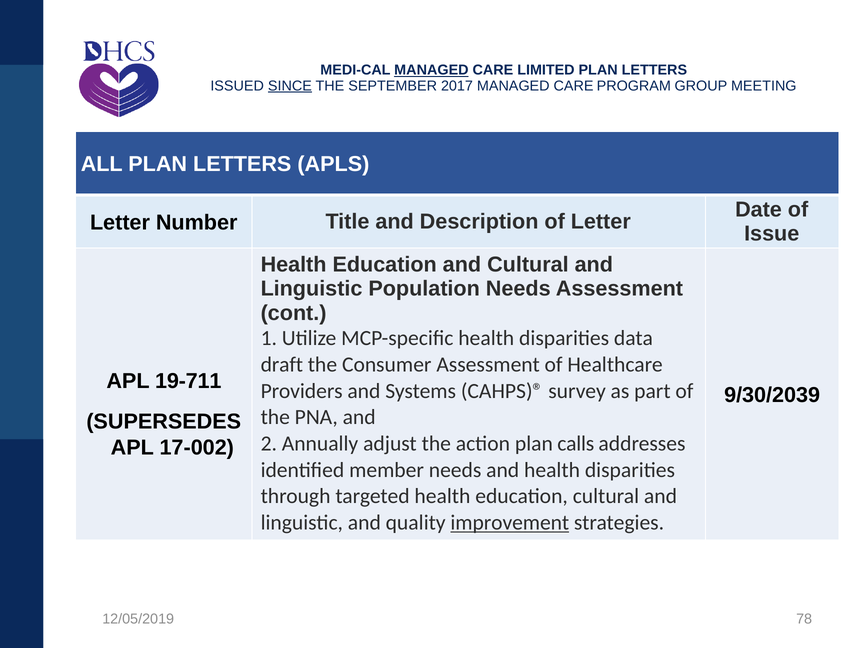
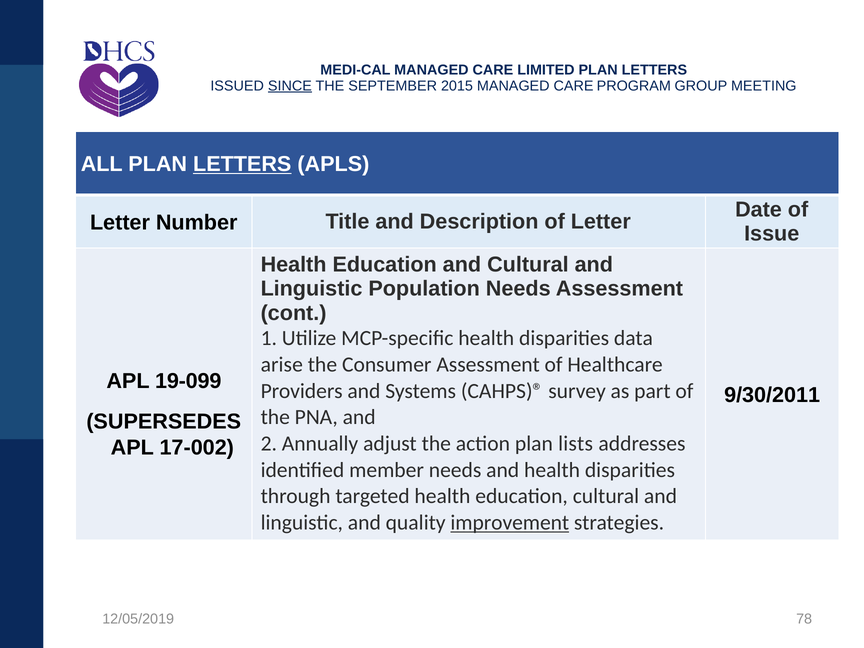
MANAGED at (431, 70) underline: present -> none
2017: 2017 -> 2015
LETTERS at (242, 164) underline: none -> present
draft: draft -> arise
19-711: 19-711 -> 19-099
9/30/2039: 9/30/2039 -> 9/30/2011
calls: calls -> lists
